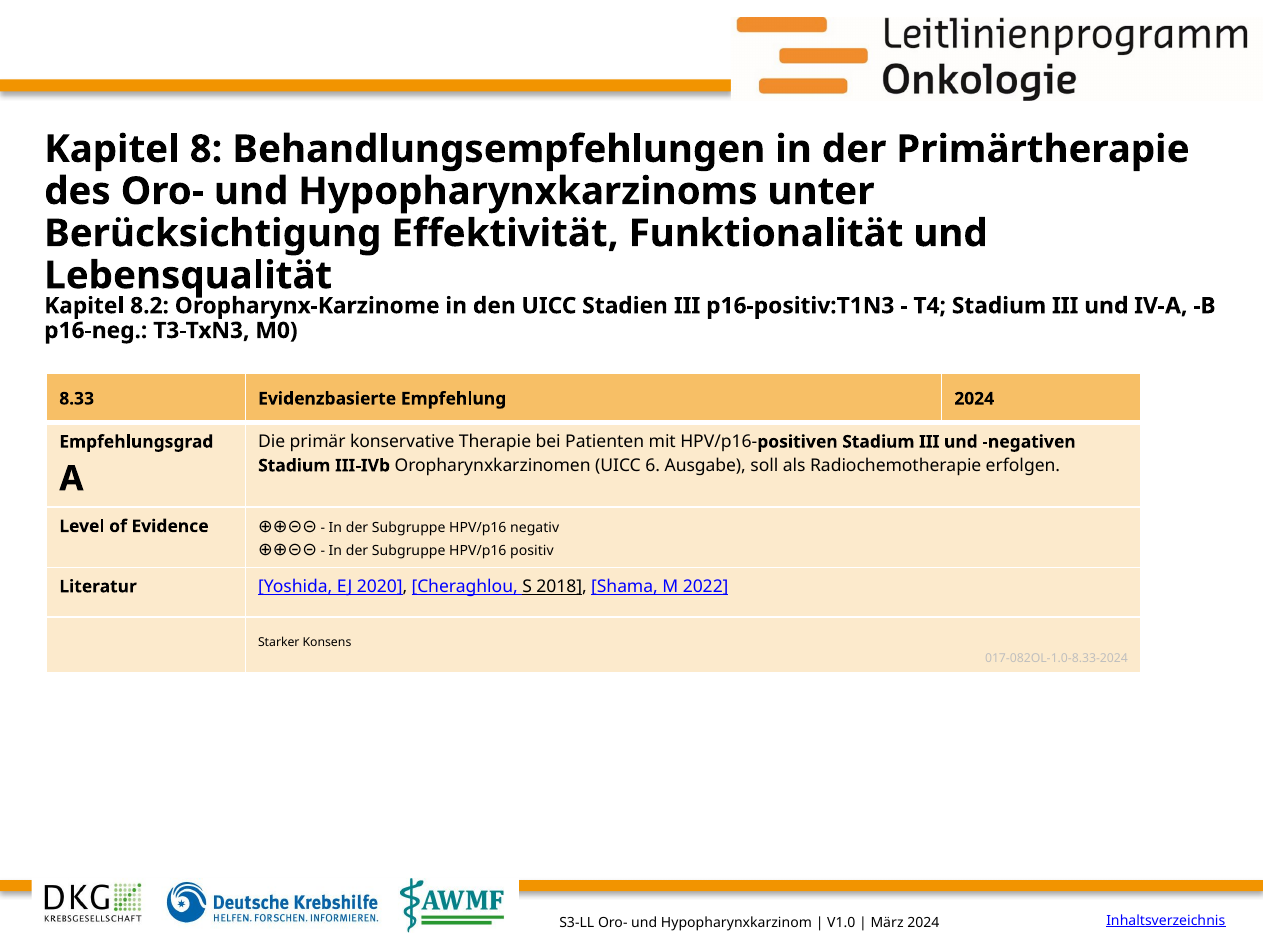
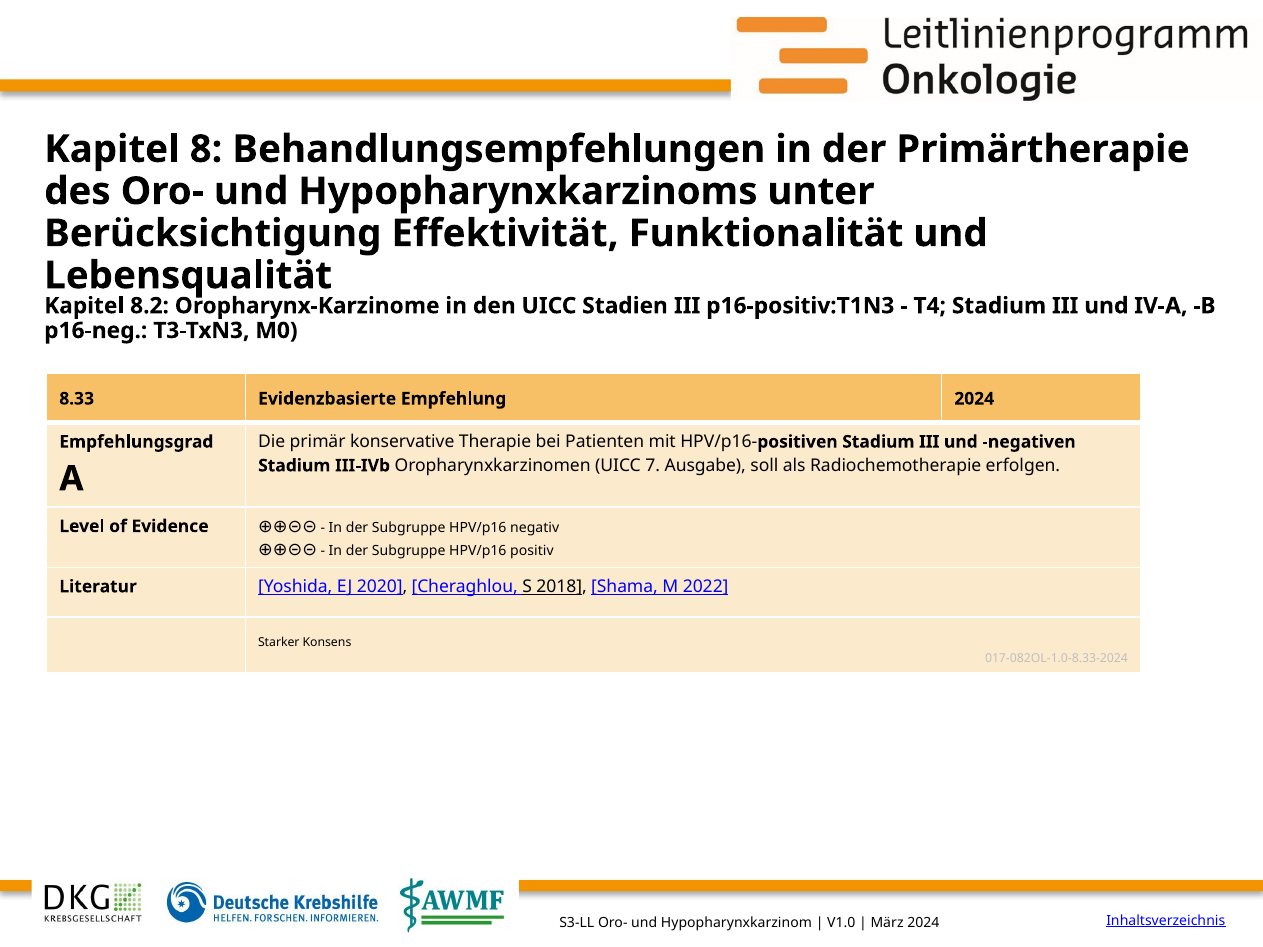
6: 6 -> 7
